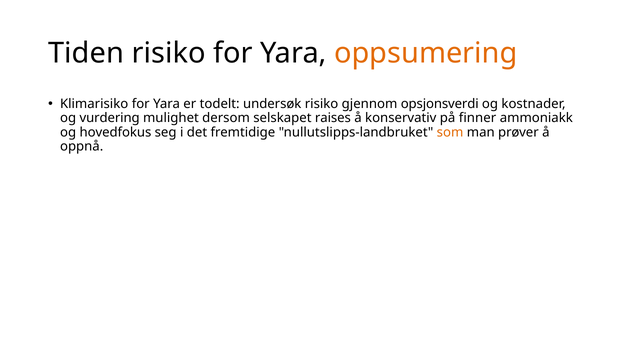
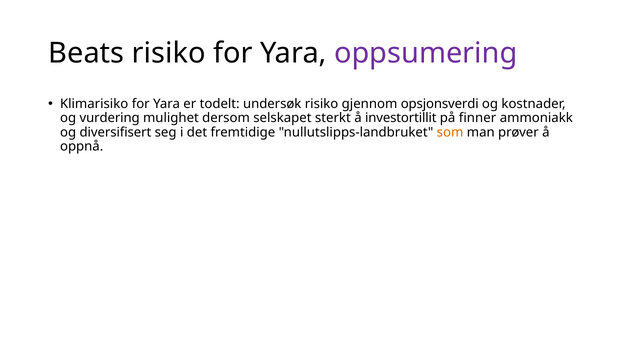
Tiden: Tiden -> Beats
oppsumering colour: orange -> purple
raises: raises -> sterkt
konservativ: konservativ -> investortillit
hovedfokus: hovedfokus -> diversifisert
